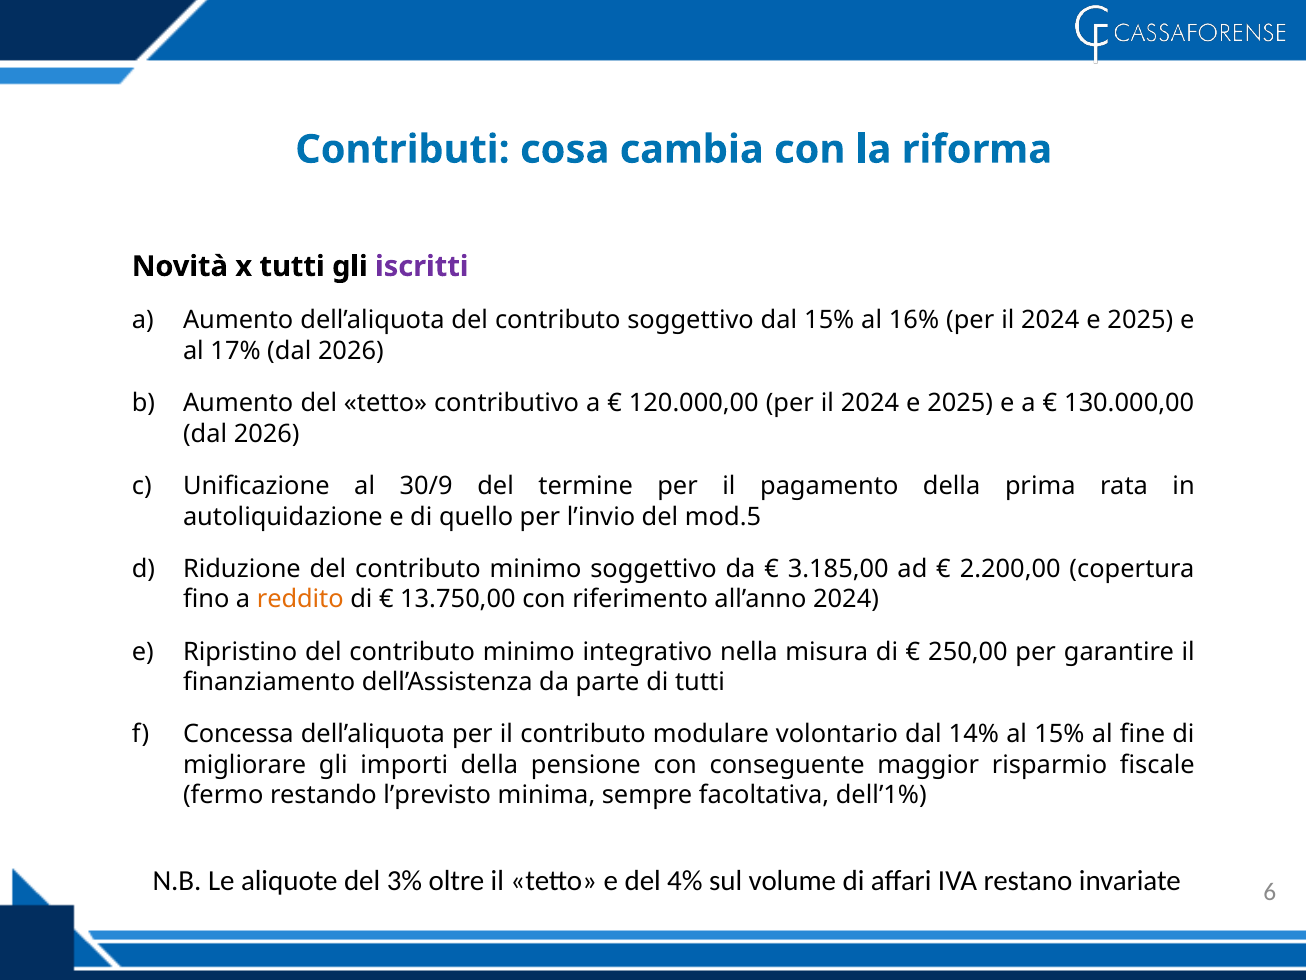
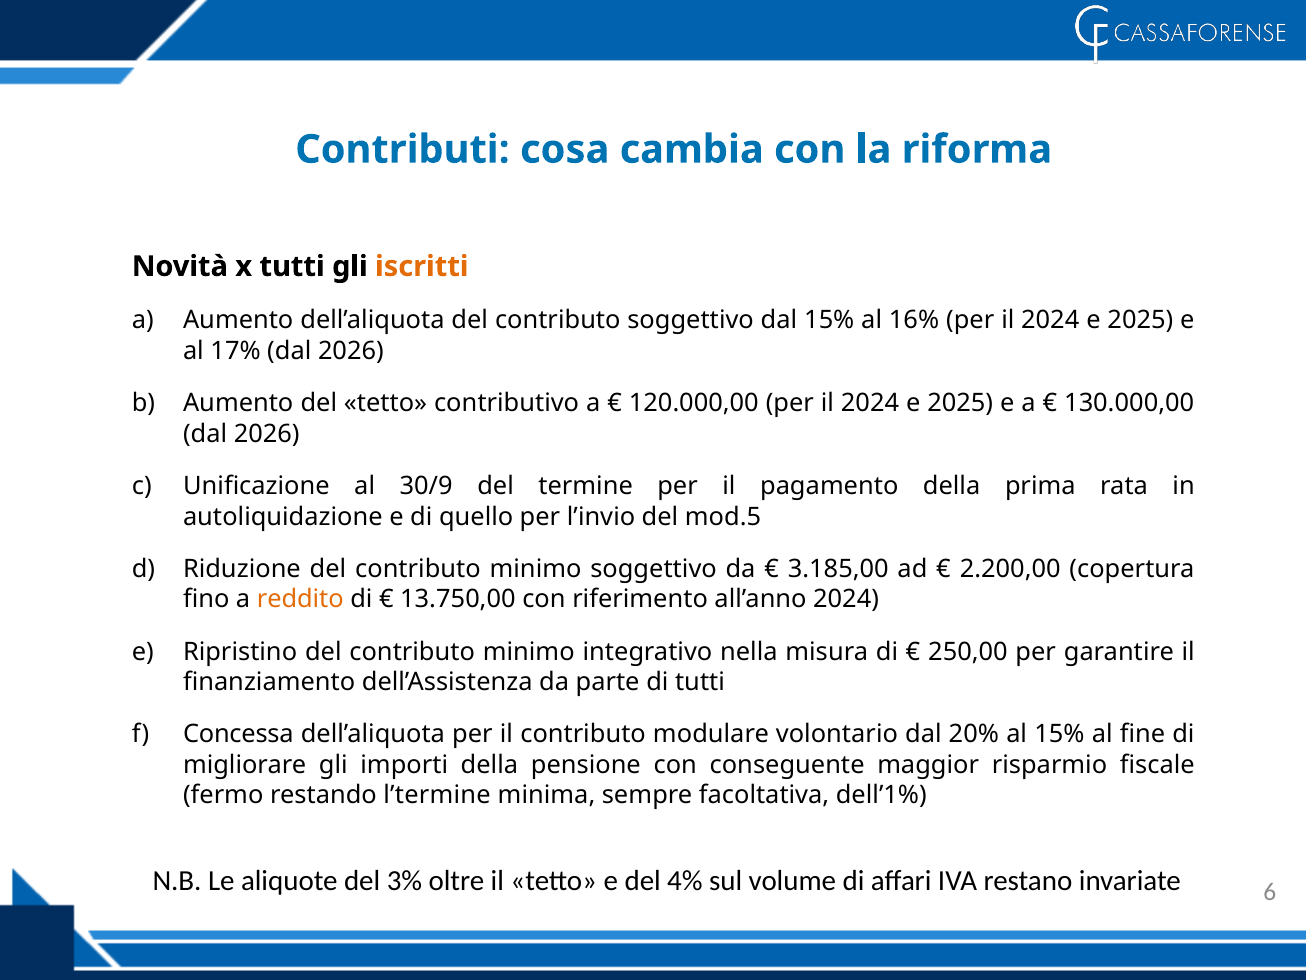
iscritti colour: purple -> orange
14%: 14% -> 20%
l’previsto: l’previsto -> l’termine
